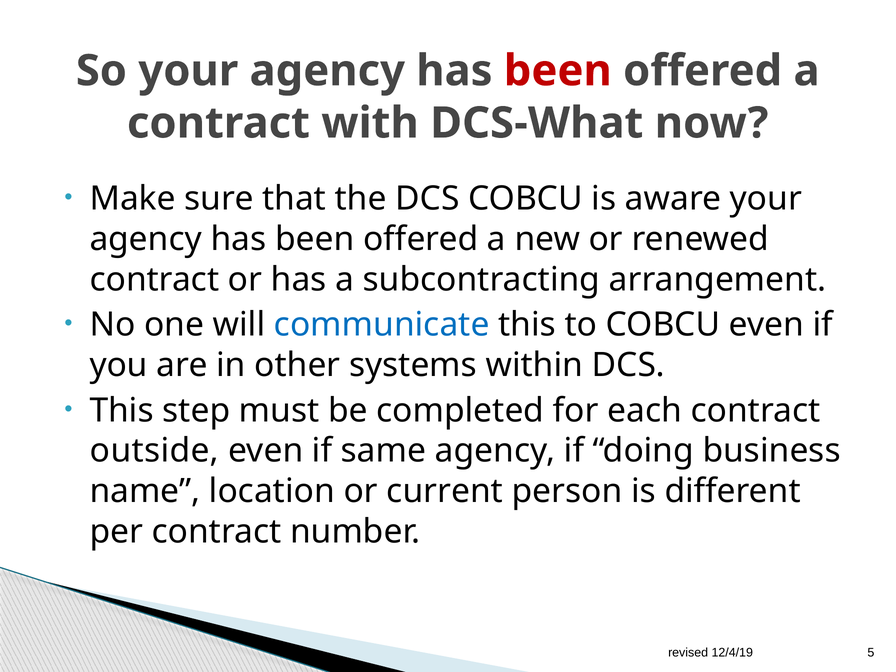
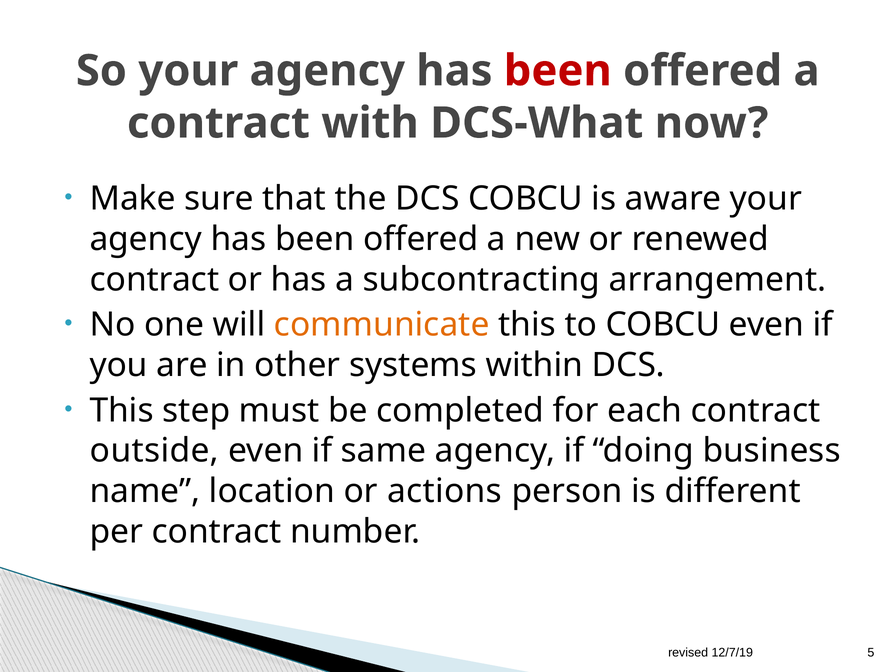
communicate colour: blue -> orange
current: current -> actions
12/4/19: 12/4/19 -> 12/7/19
